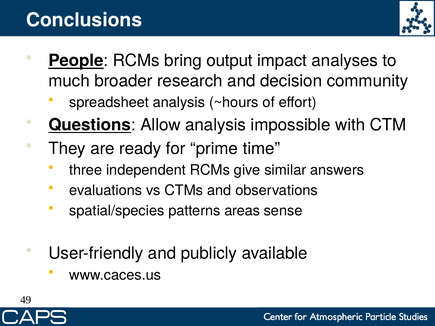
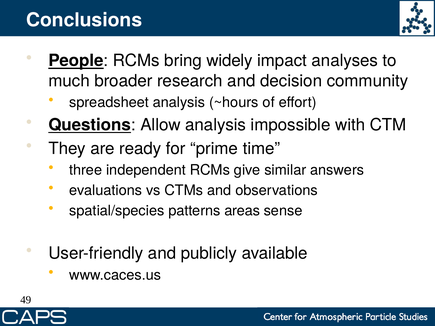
output: output -> widely
